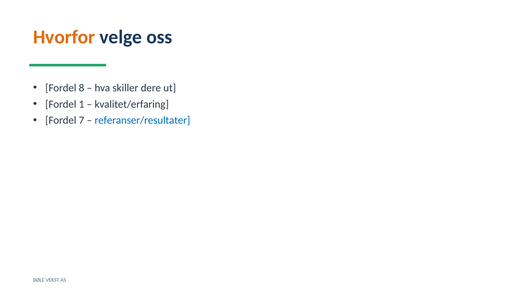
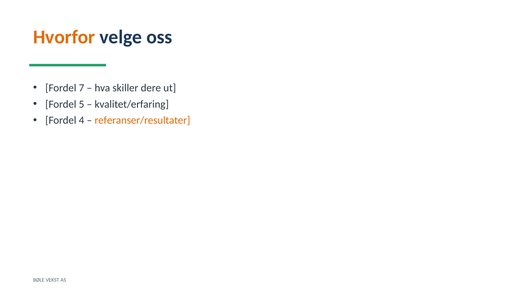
8: 8 -> 7
1: 1 -> 5
7: 7 -> 4
referanser/resultater colour: blue -> orange
